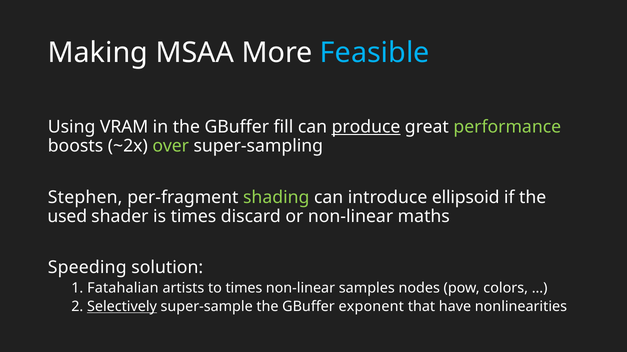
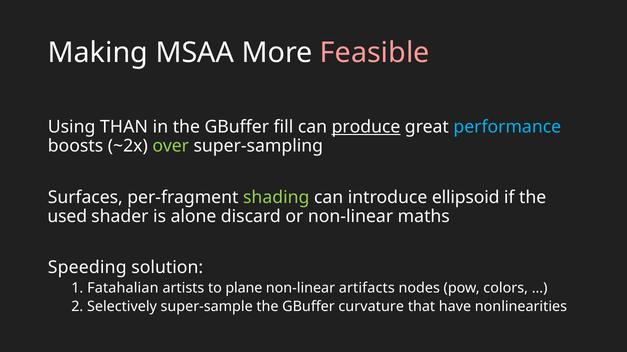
Feasible colour: light blue -> pink
VRAM: VRAM -> THAN
performance colour: light green -> light blue
Stephen: Stephen -> Surfaces
is times: times -> alone
to times: times -> plane
samples: samples -> artifacts
Selectively underline: present -> none
exponent: exponent -> curvature
